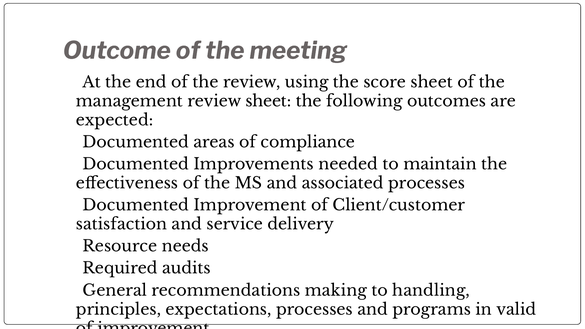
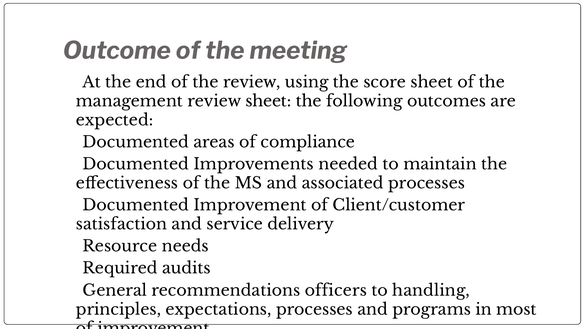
making: making -> officers
valid: valid -> most
